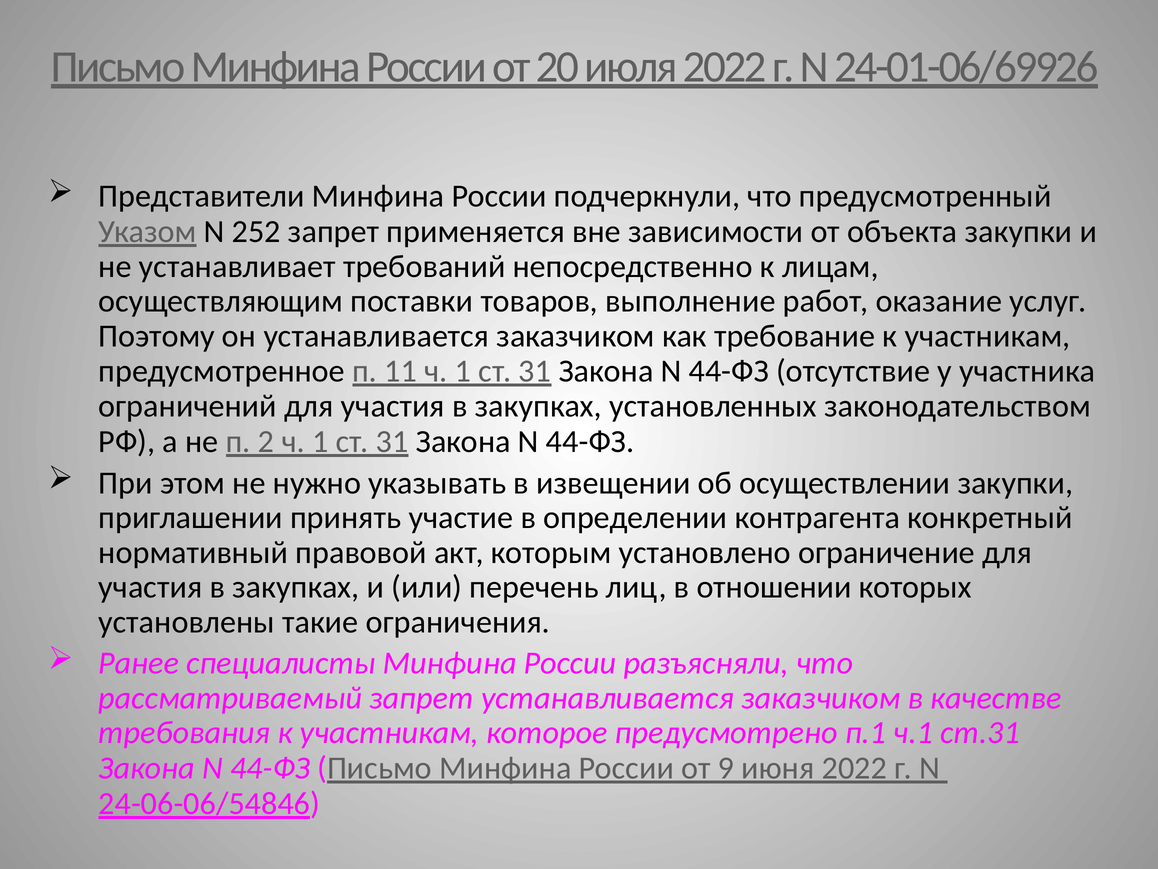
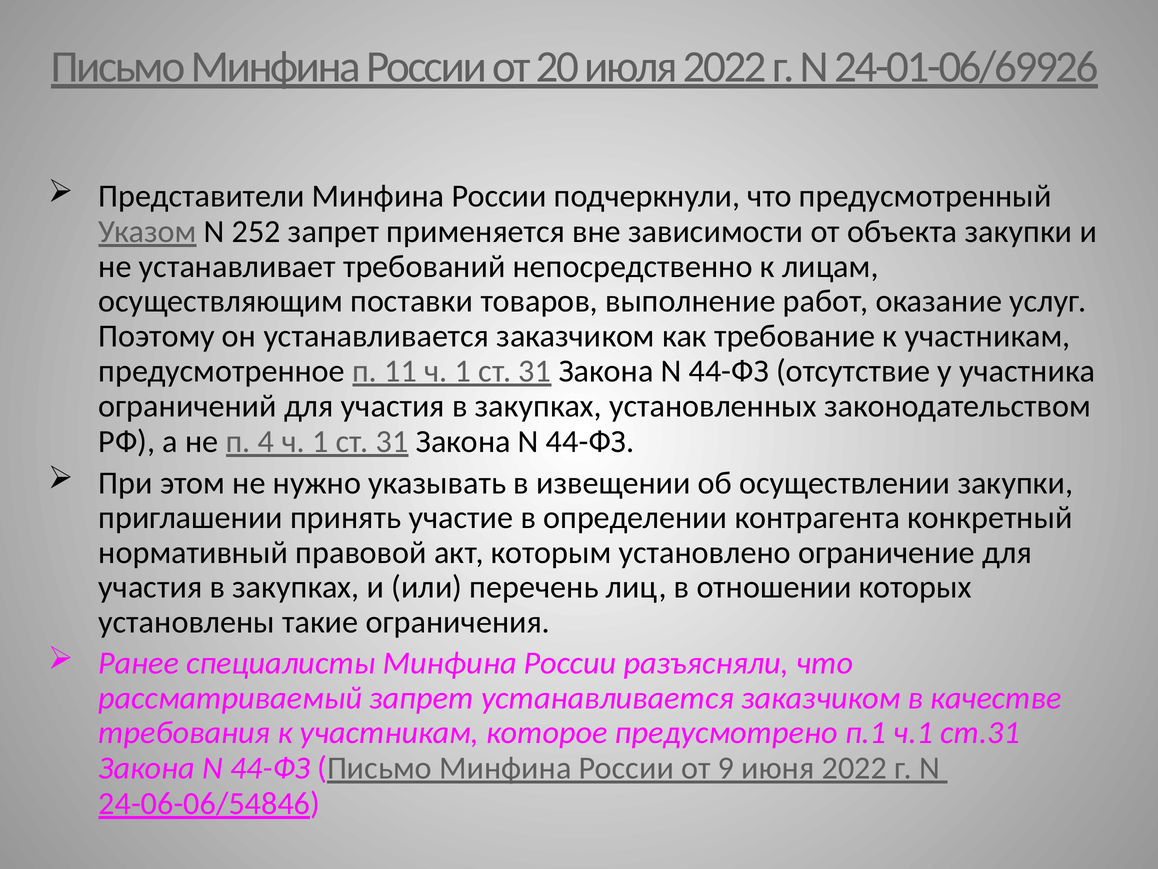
2: 2 -> 4
